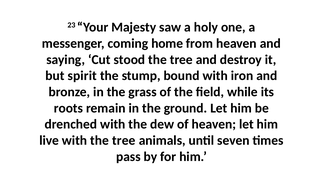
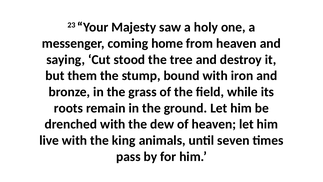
spirit: spirit -> them
with the tree: tree -> king
